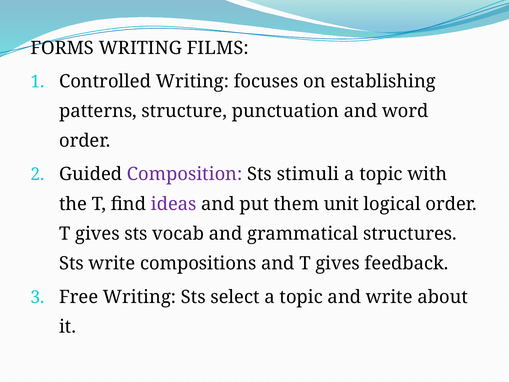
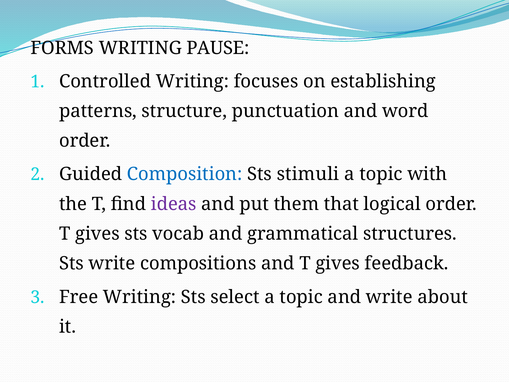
FILMS: FILMS -> PAUSE
Composition colour: purple -> blue
unit: unit -> that
